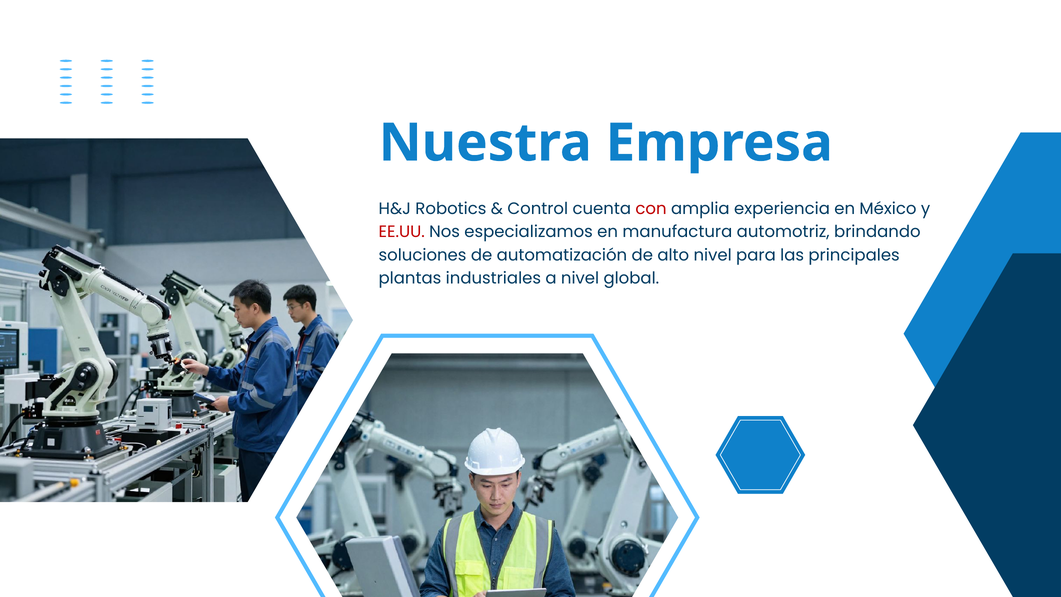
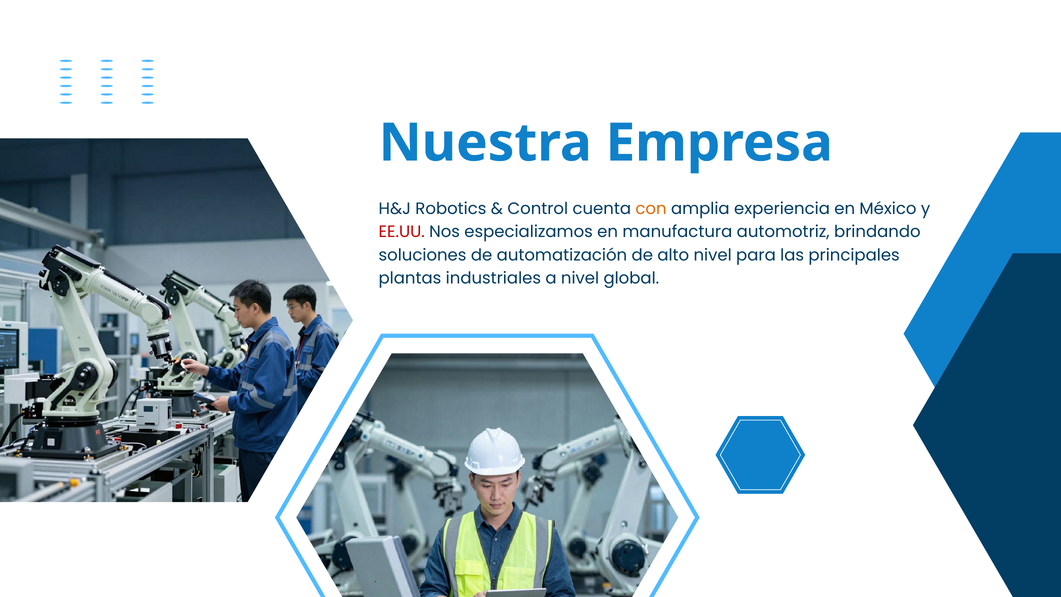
con colour: red -> orange
